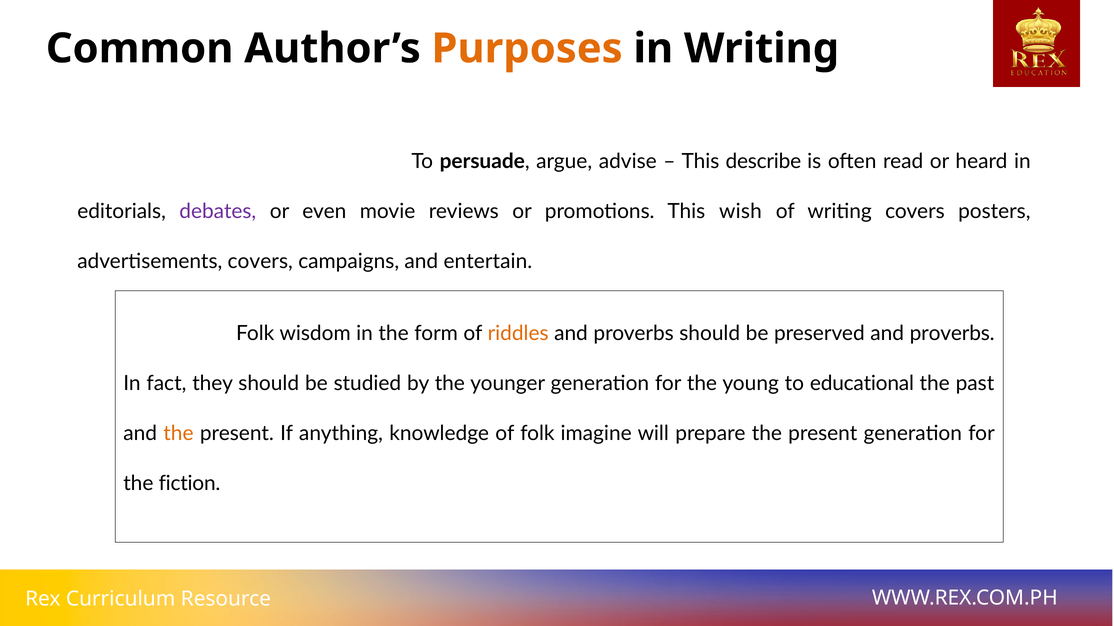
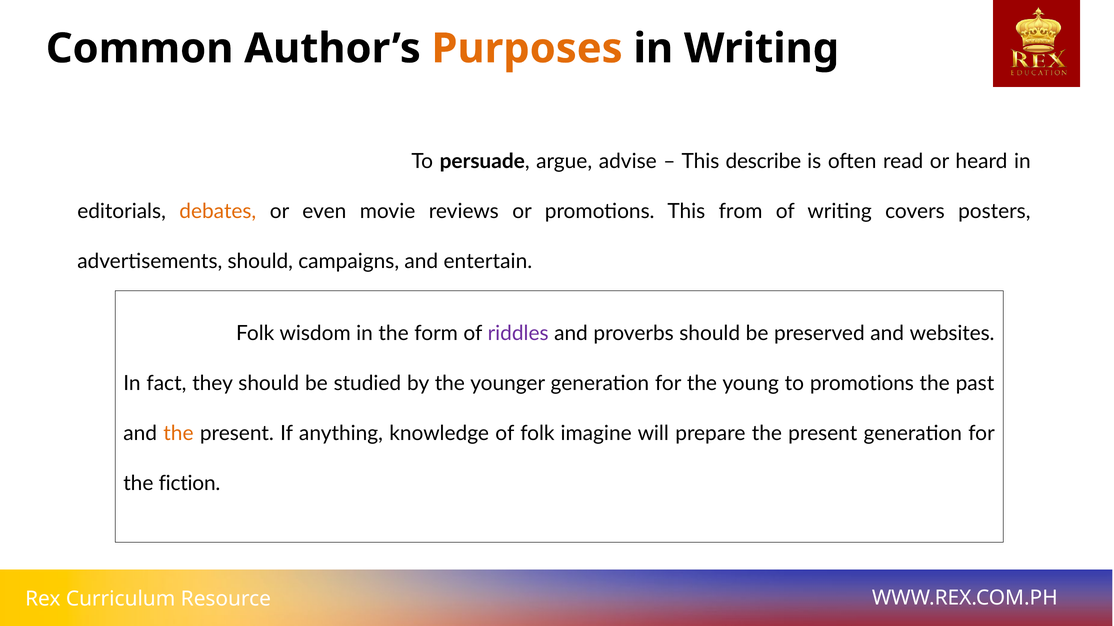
debates colour: purple -> orange
wish: wish -> from
advertisements covers: covers -> should
riddles colour: orange -> purple
preserved and proverbs: proverbs -> websites
to educational: educational -> promotions
